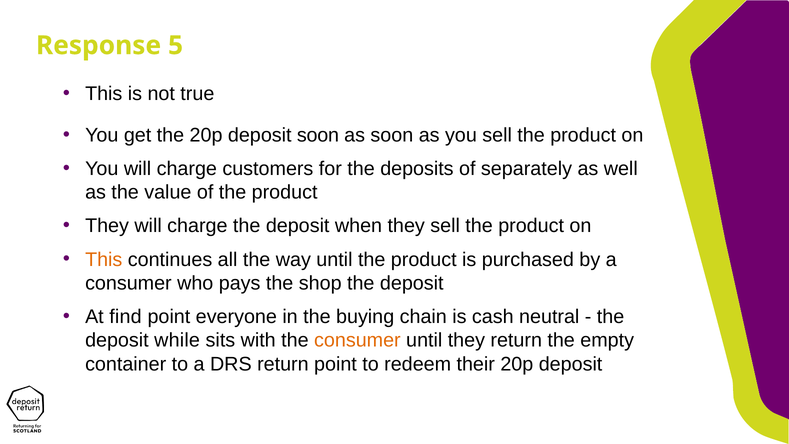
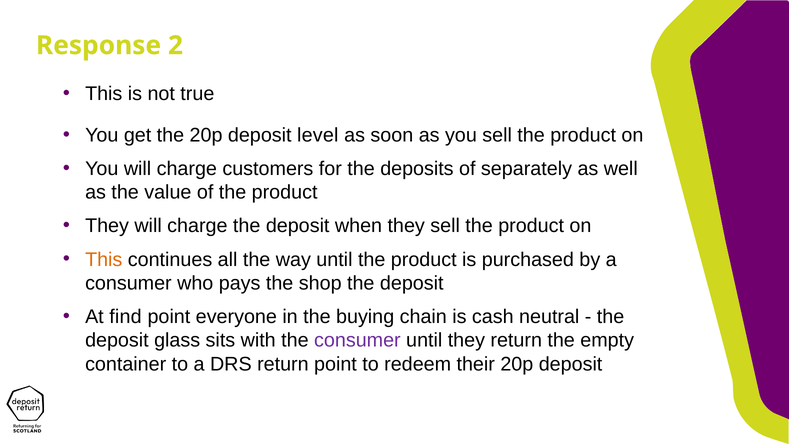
5: 5 -> 2
deposit soon: soon -> level
while: while -> glass
consumer at (357, 340) colour: orange -> purple
